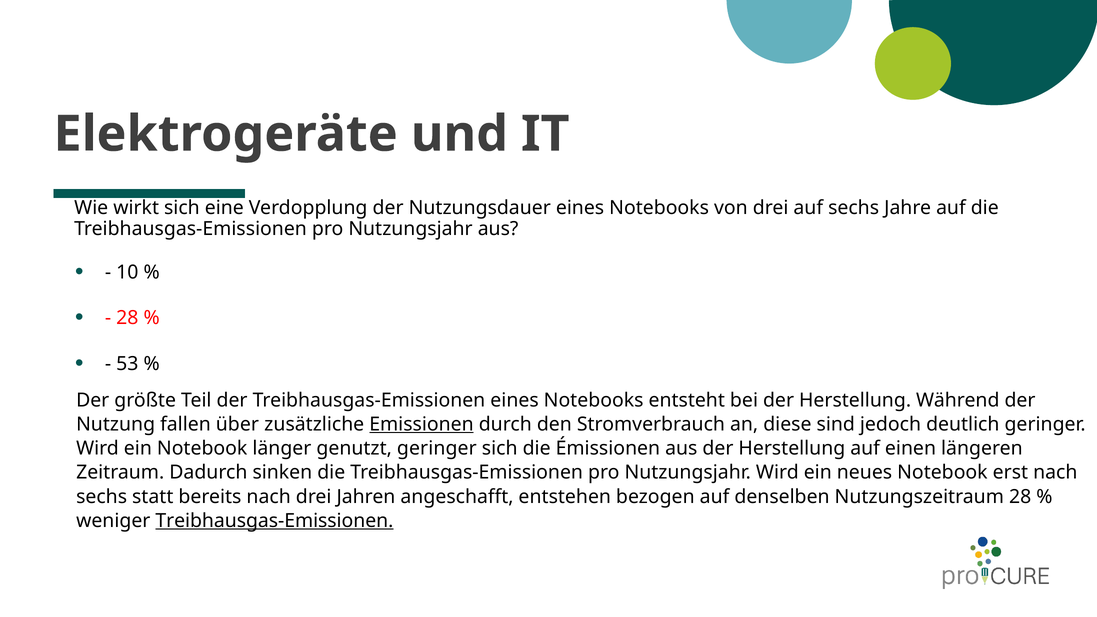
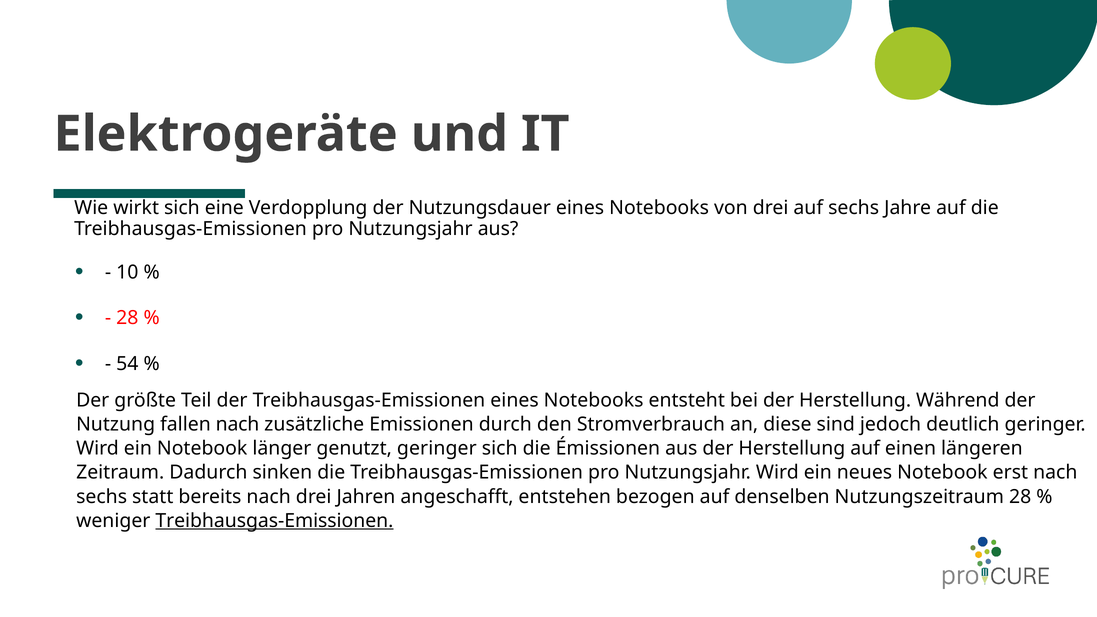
53: 53 -> 54
fallen über: über -> nach
Emissionen underline: present -> none
